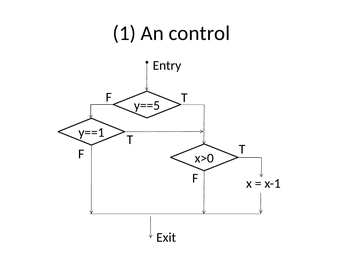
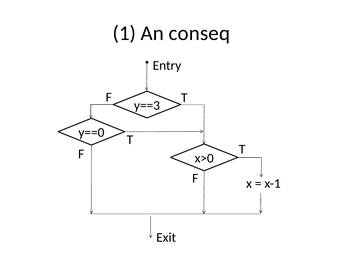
control: control -> conseq
y==5: y==5 -> y==3
y==1: y==1 -> y==0
